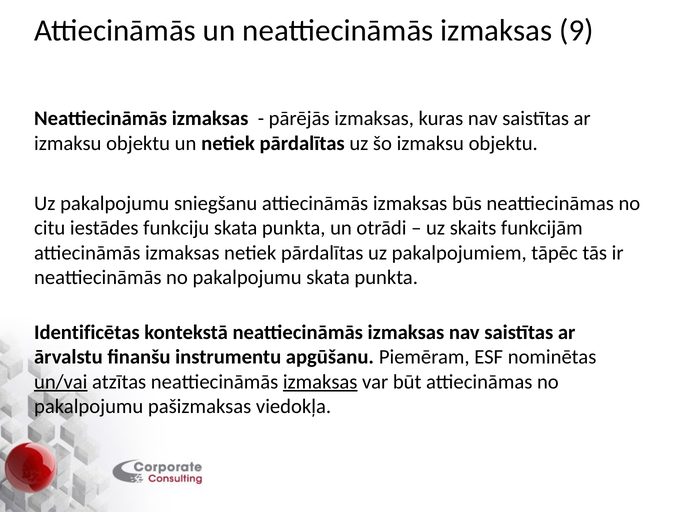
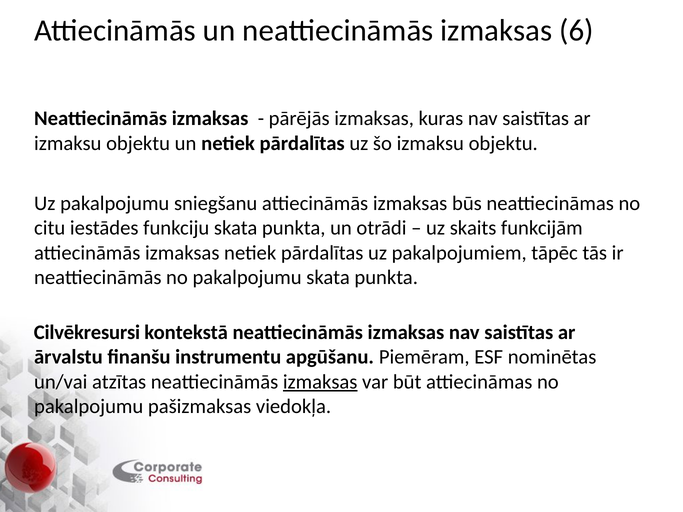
9: 9 -> 6
Identificētas: Identificētas -> Cilvēkresursi
un/vai underline: present -> none
